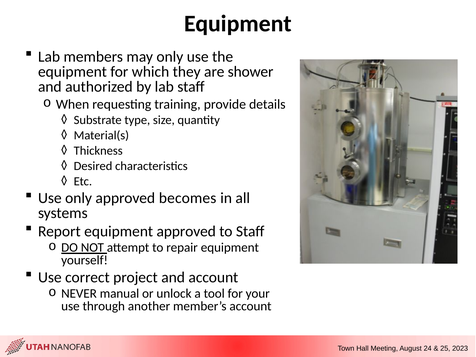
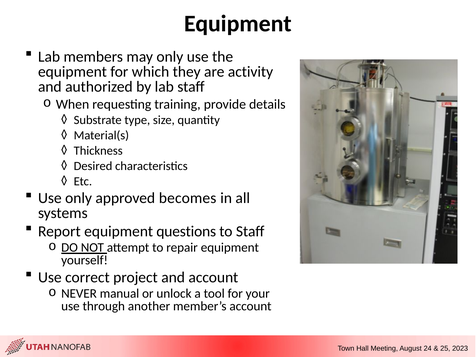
shower: shower -> activity
equipment approved: approved -> questions
